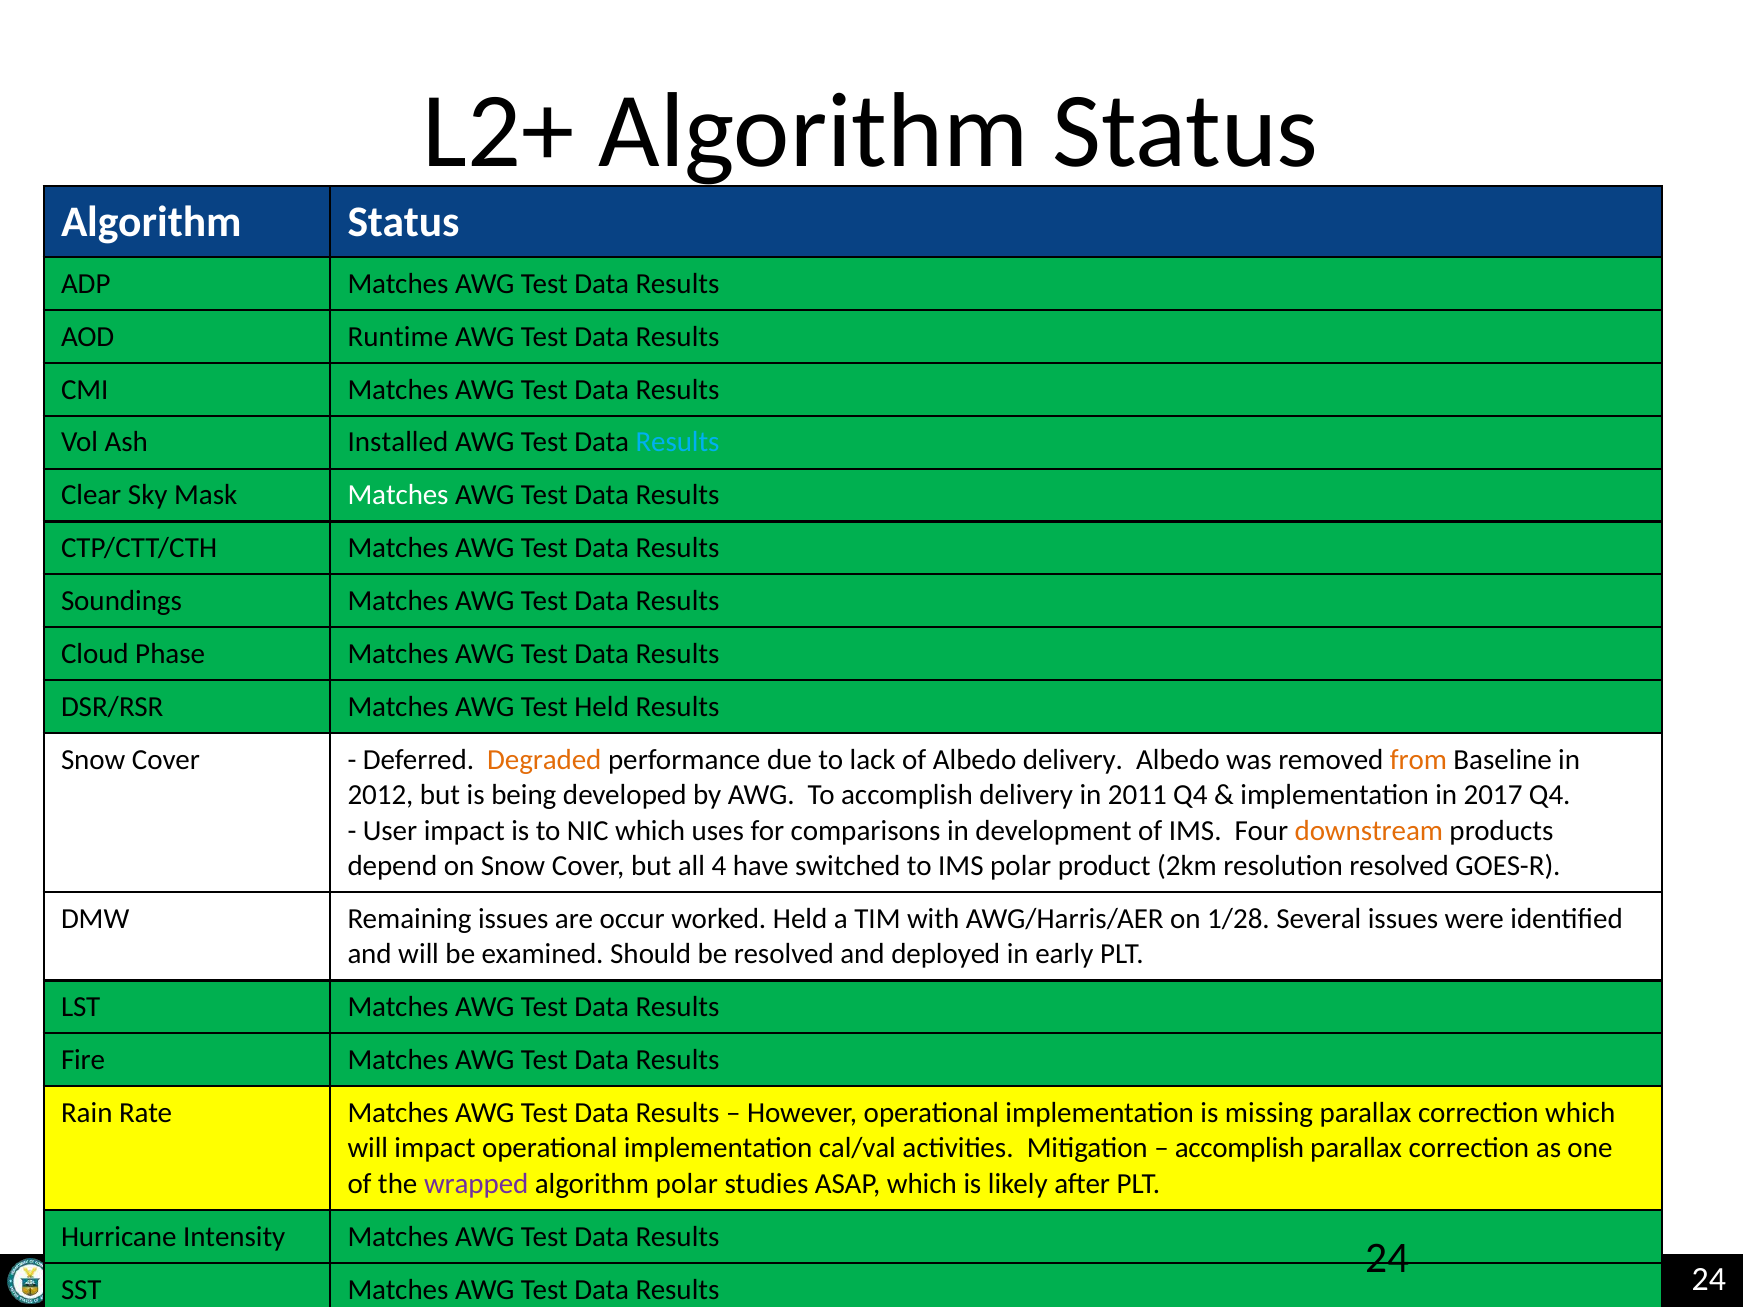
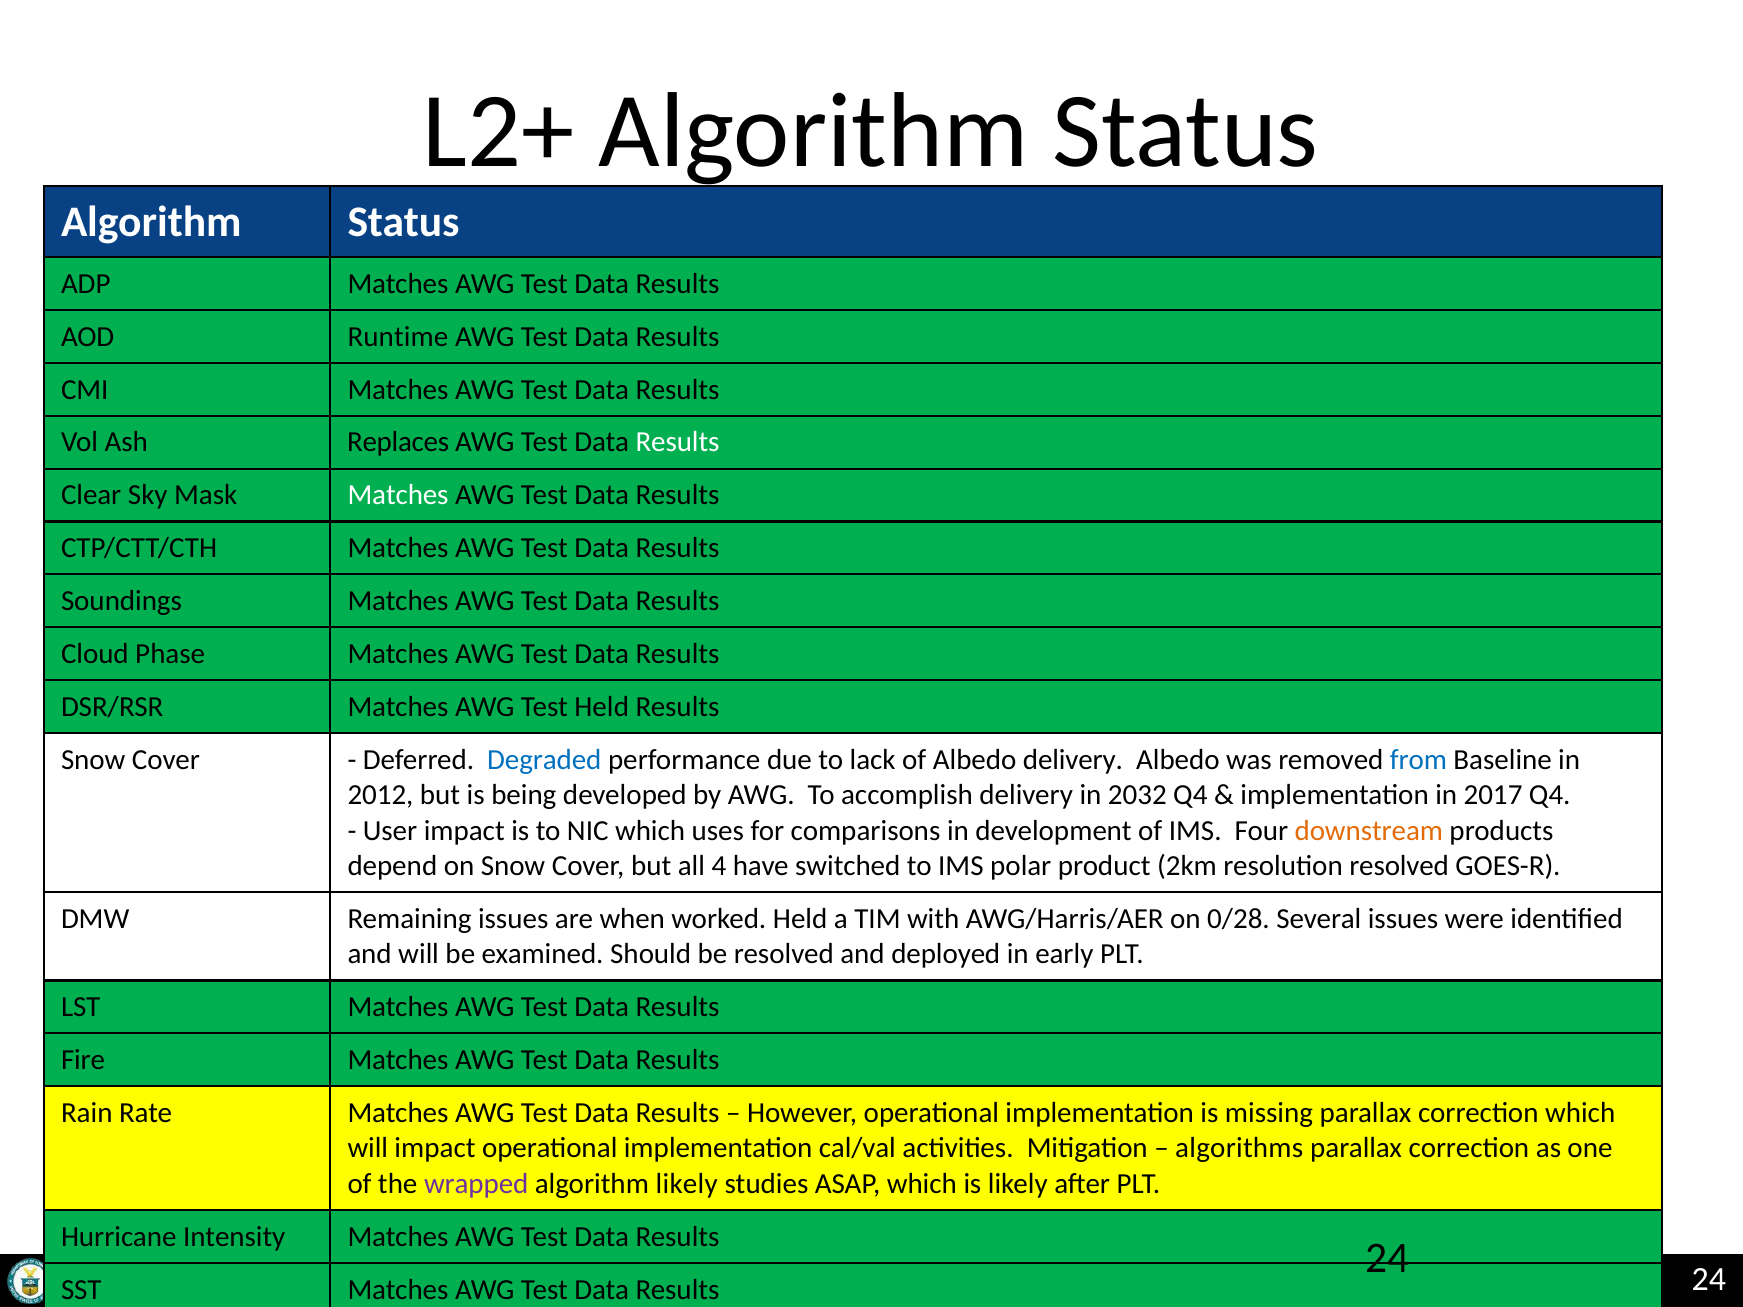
Installed: Installed -> Replaces
Results at (677, 443) colour: light blue -> white
Degraded colour: orange -> blue
from colour: orange -> blue
2011: 2011 -> 2032
occur: occur -> when
1/28: 1/28 -> 0/28
accomplish at (1240, 1149): accomplish -> algorithms
algorithm polar: polar -> likely
